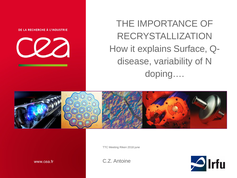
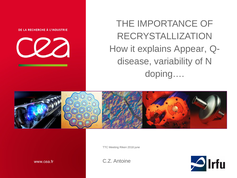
Surface: Surface -> Appear
